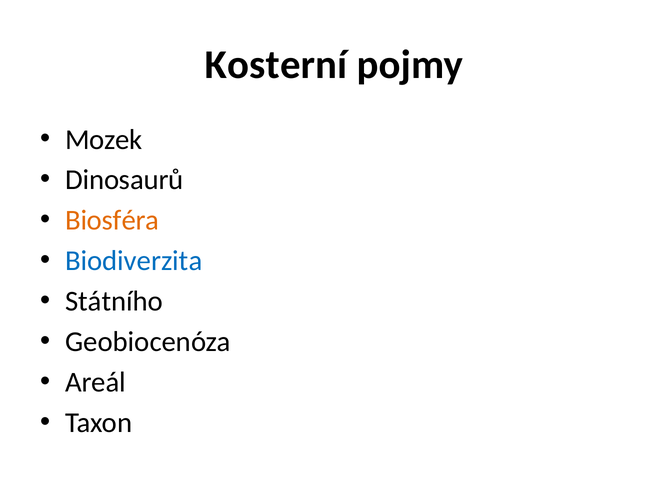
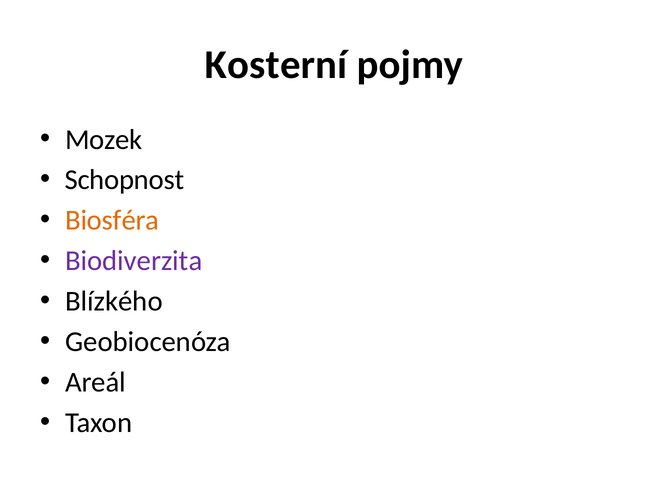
Dinosaurů: Dinosaurů -> Schopnost
Biodiverzita colour: blue -> purple
Státního: Státního -> Blízkého
